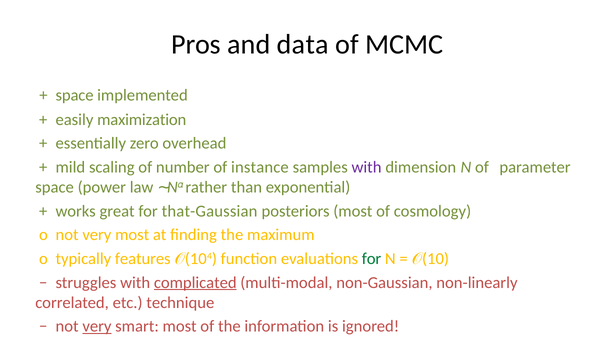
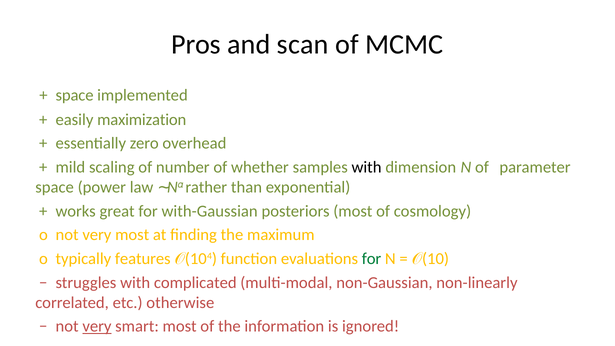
data: data -> scan
instance: instance -> whether
with at (367, 167) colour: purple -> black
that-Gaussian: that-Gaussian -> with-Gaussian
complicated underline: present -> none
technique: technique -> otherwise
